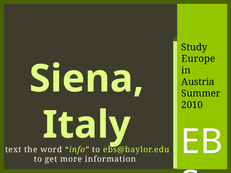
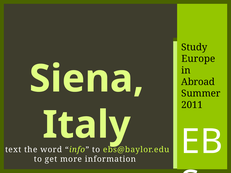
Austria: Austria -> Abroad
2010: 2010 -> 2011
